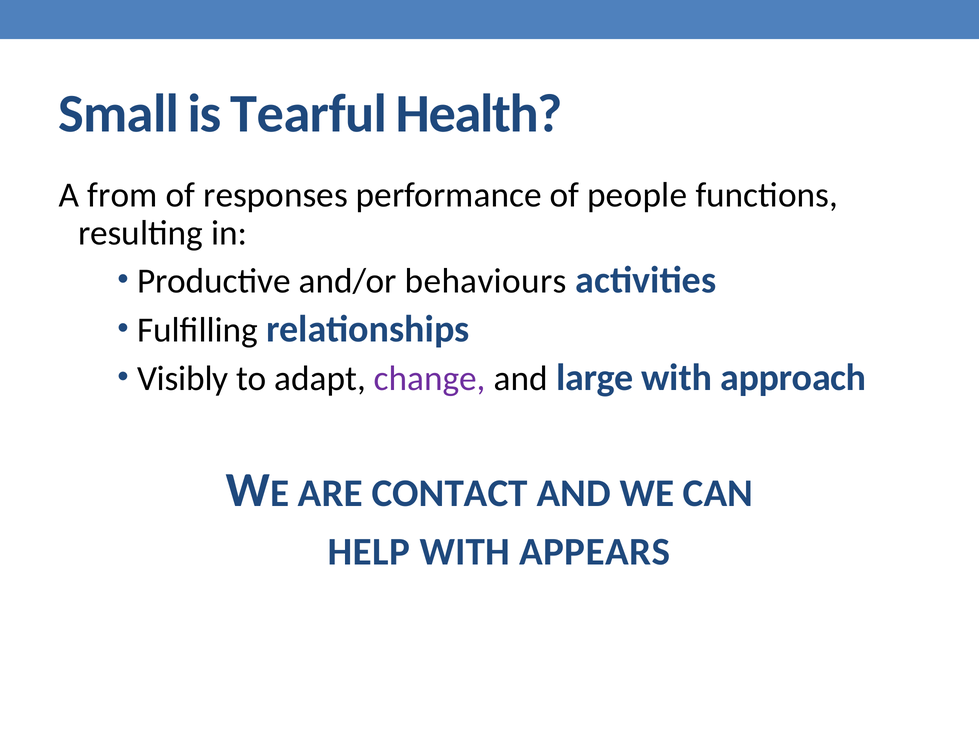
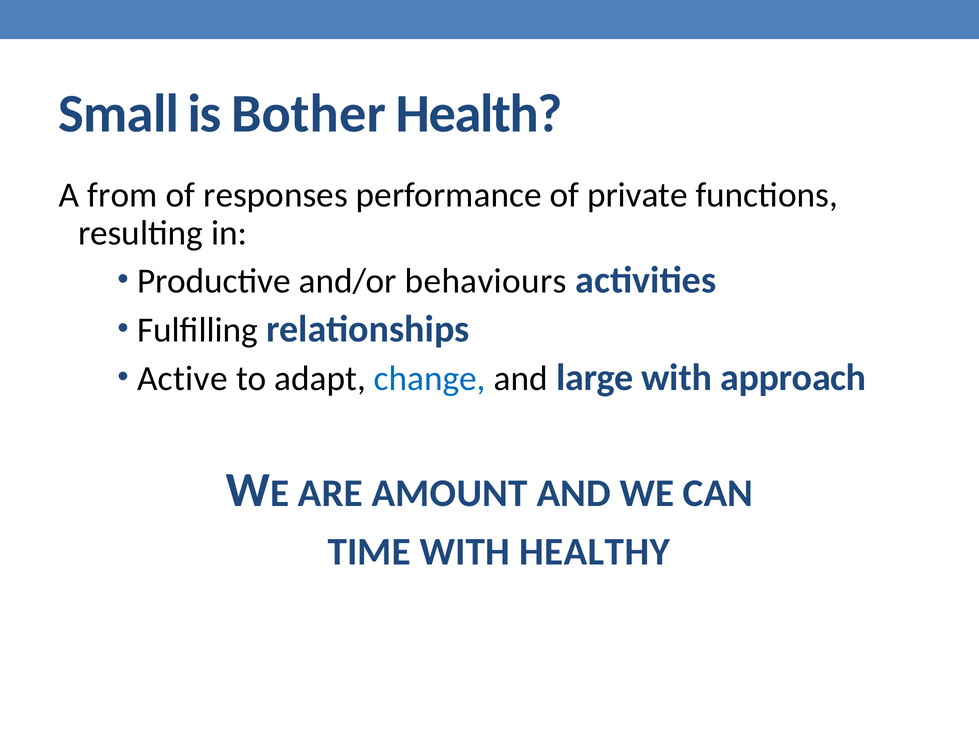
Tearful: Tearful -> Bother
people: people -> private
Visibly: Visibly -> Active
change colour: purple -> blue
CONTACT: CONTACT -> AMOUNT
HELP: HELP -> TIME
APPEARS: APPEARS -> HEALTHY
